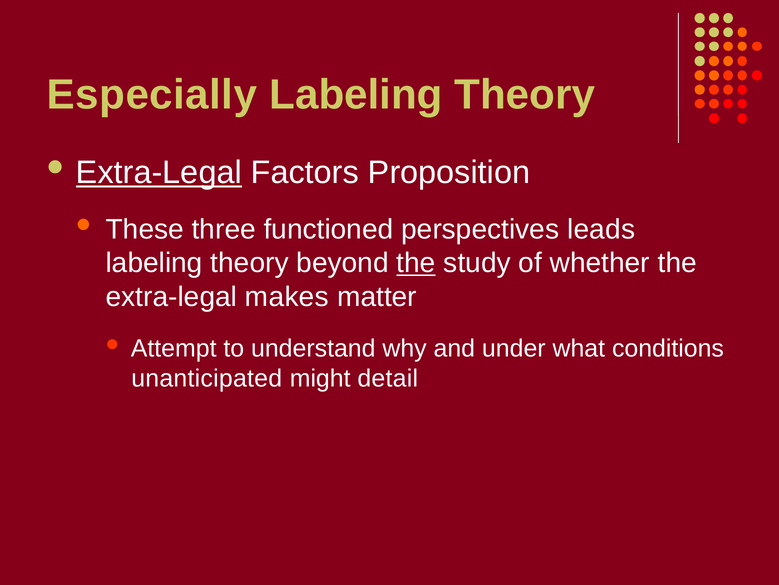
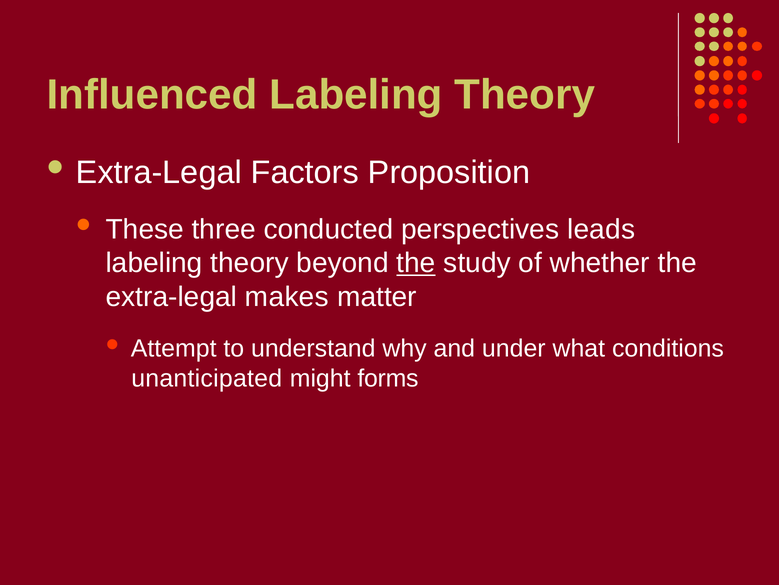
Especially: Especially -> Influenced
Extra-Legal at (159, 172) underline: present -> none
functioned: functioned -> conducted
detail: detail -> forms
